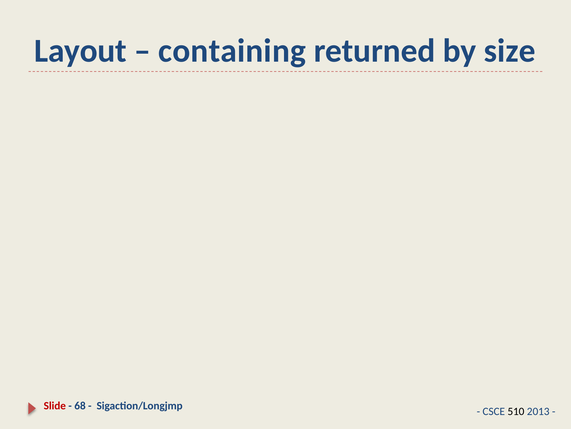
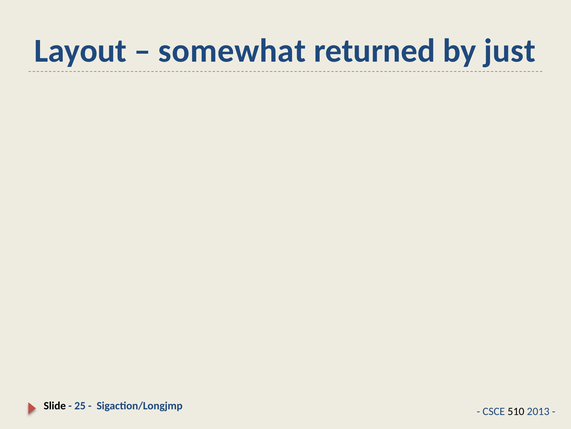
containing: containing -> somewhat
size: size -> just
Slide colour: red -> black
68: 68 -> 25
